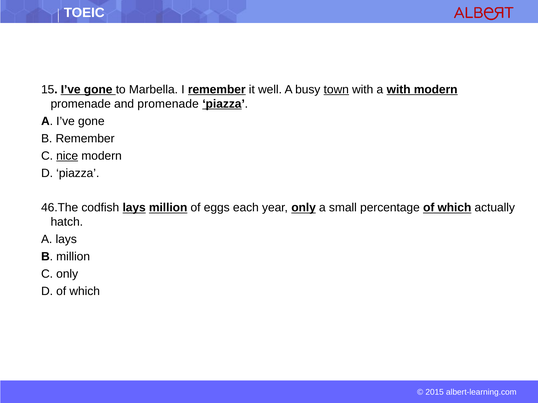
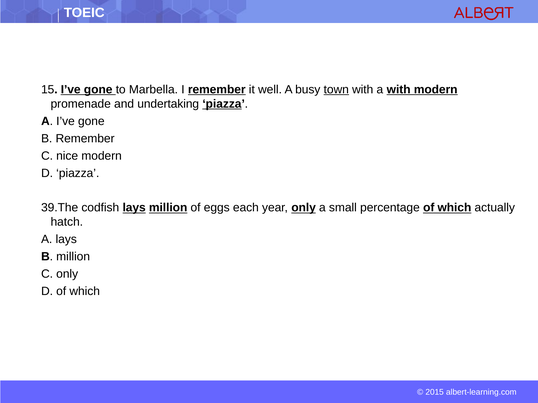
and promenade: promenade -> undertaking
nice underline: present -> none
46.The: 46.The -> 39.The
